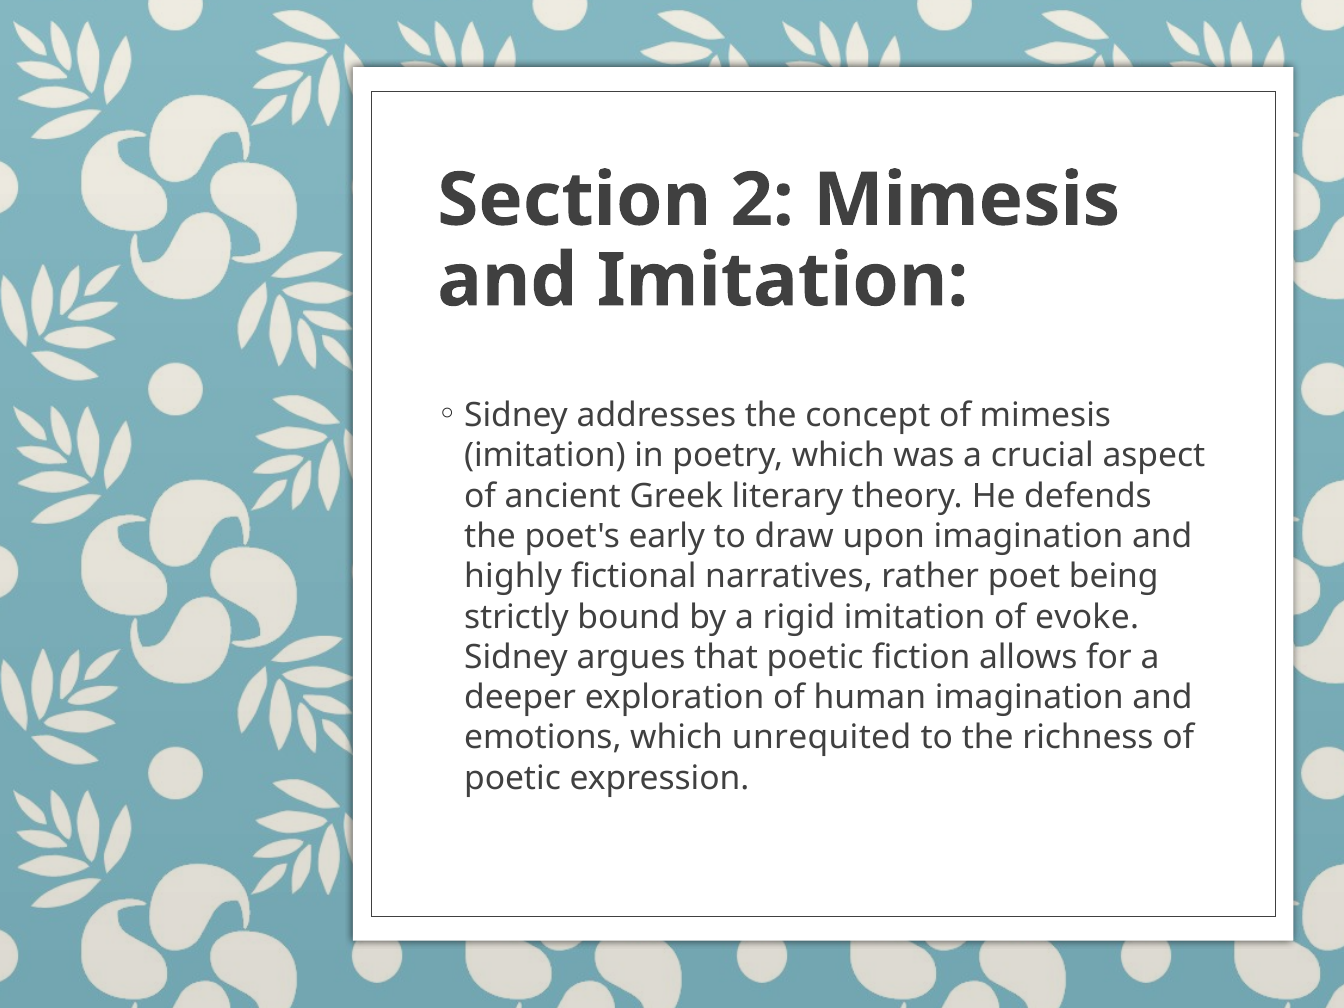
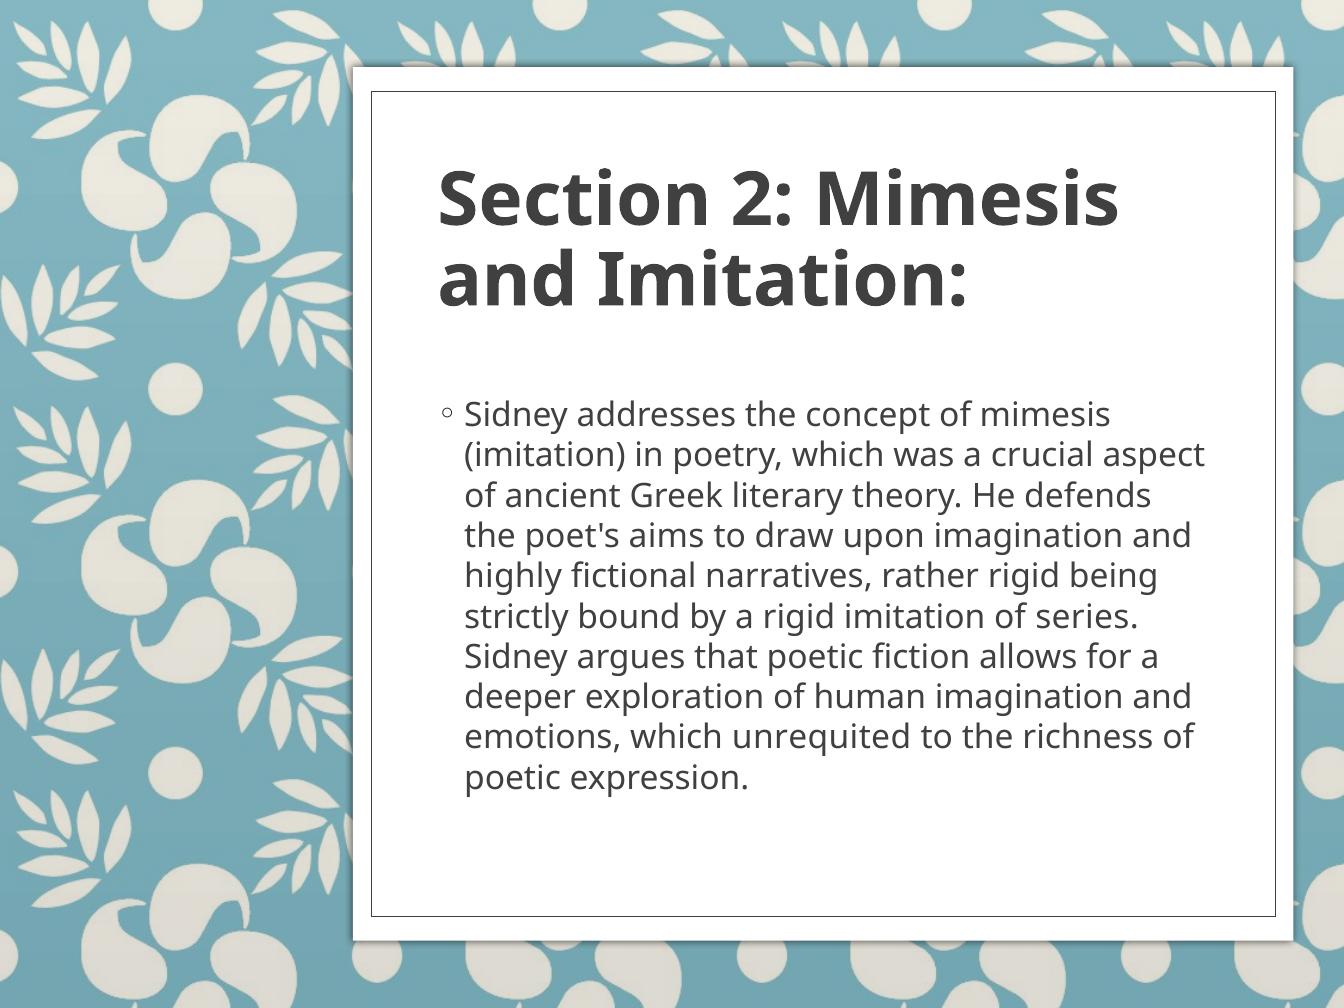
early: early -> aims
rather poet: poet -> rigid
evoke: evoke -> series
